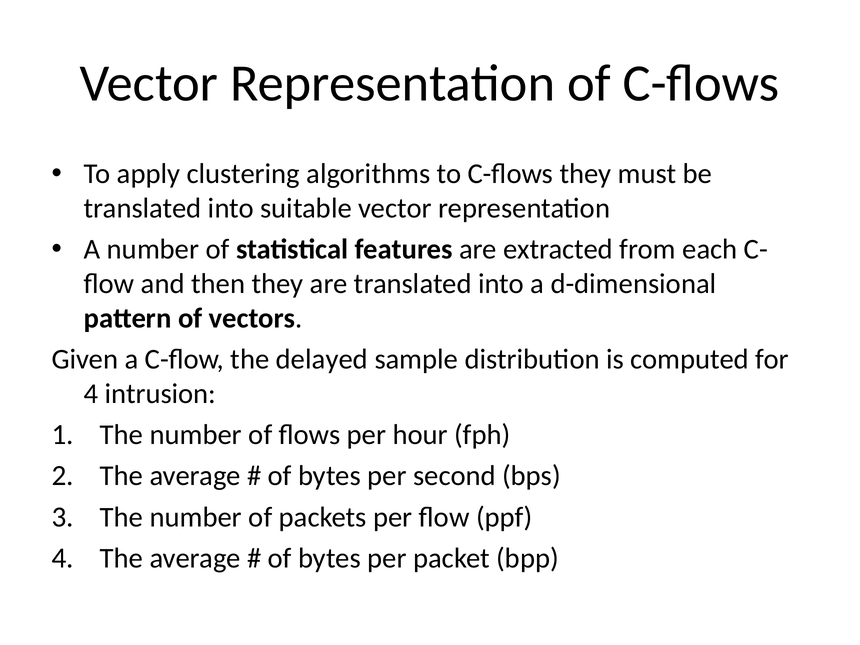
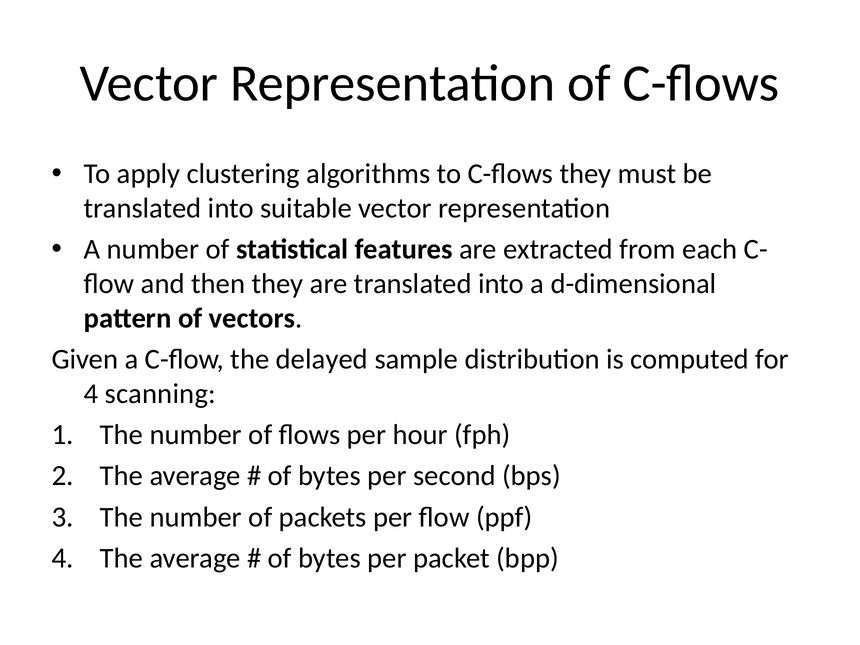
intrusion: intrusion -> scanning
